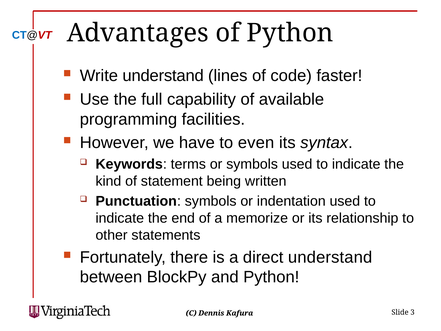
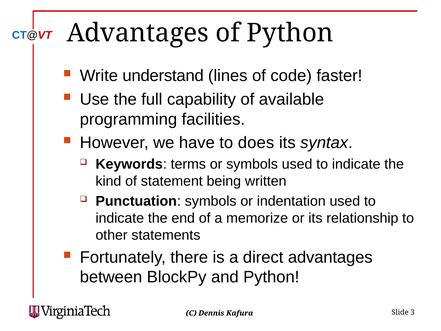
even: even -> does
direct understand: understand -> advantages
